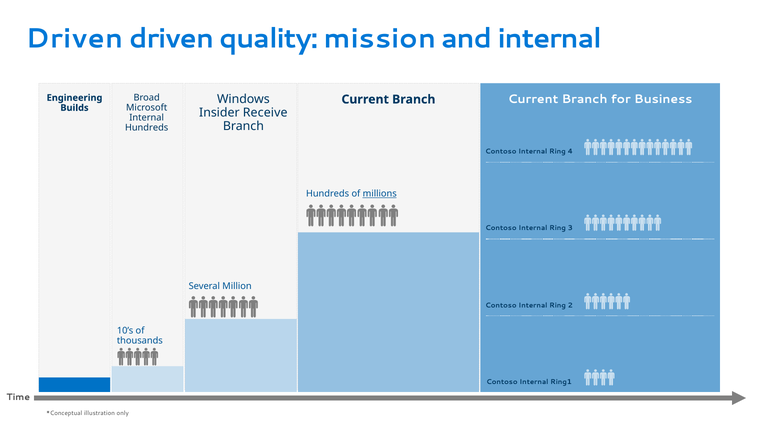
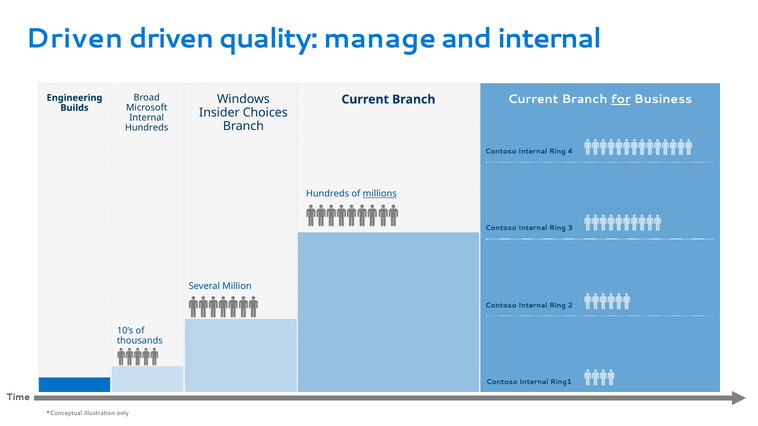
mission: mission -> manage
for underline: none -> present
Receive: Receive -> Choices
